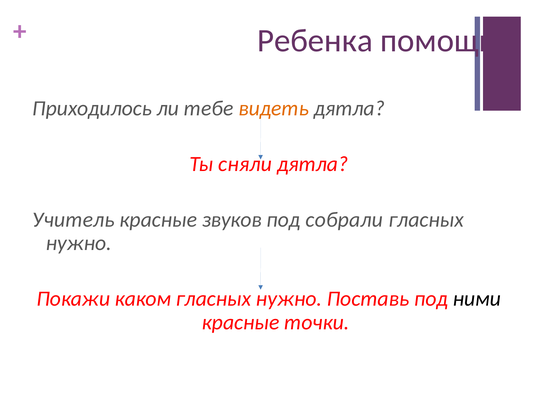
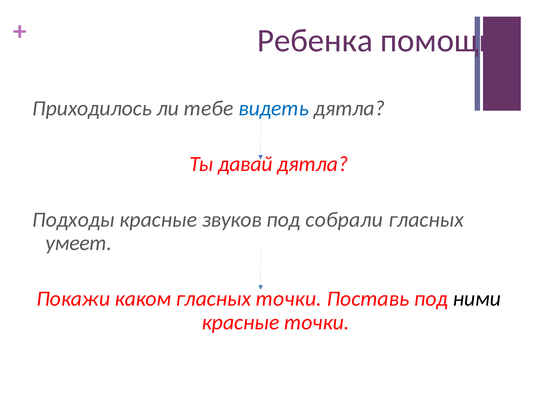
видеть colour: orange -> blue
сняли: сняли -> давай
Учитель: Учитель -> Подходы
нужно at (79, 243): нужно -> умеет
нужно at (289, 299): нужно -> точки
